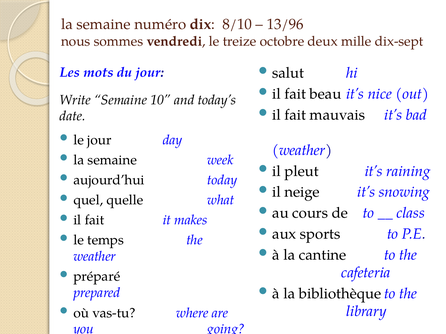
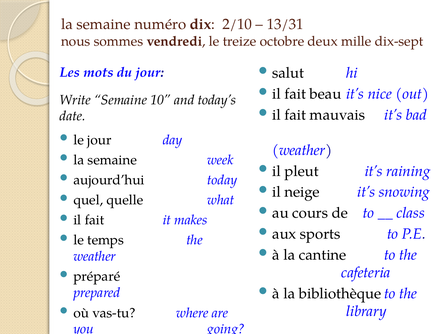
8/10: 8/10 -> 2/10
13/96: 13/96 -> 13/31
